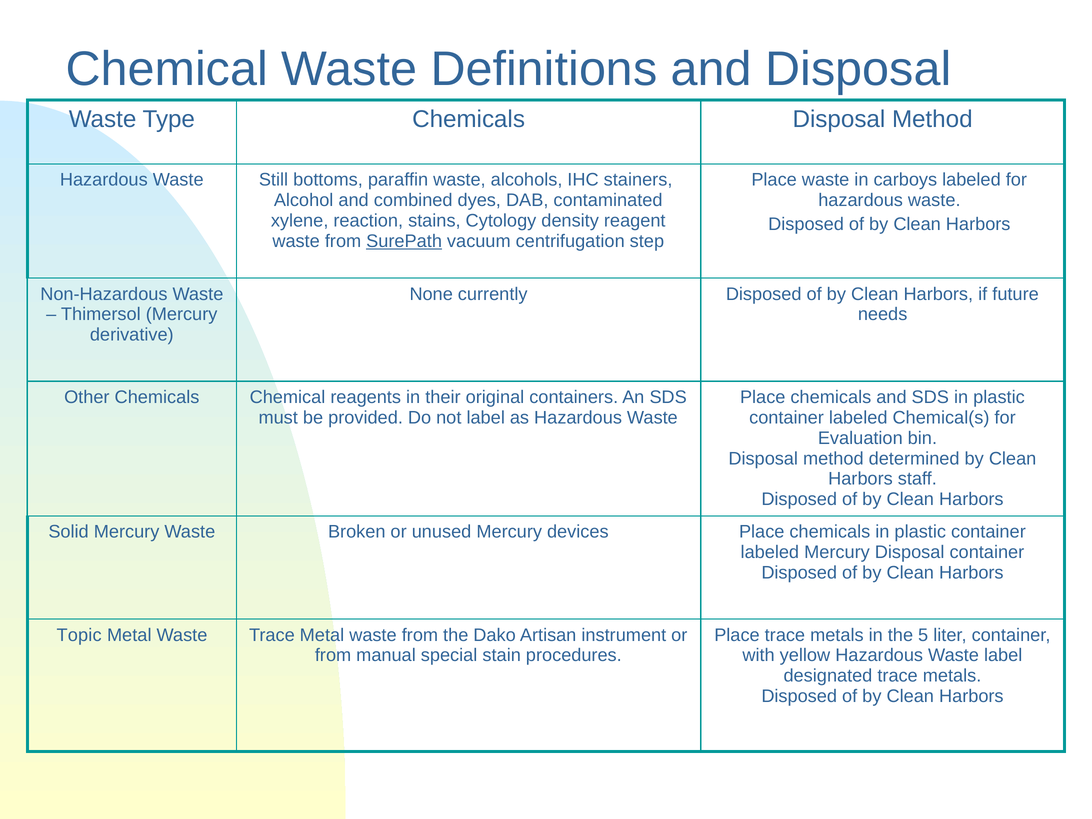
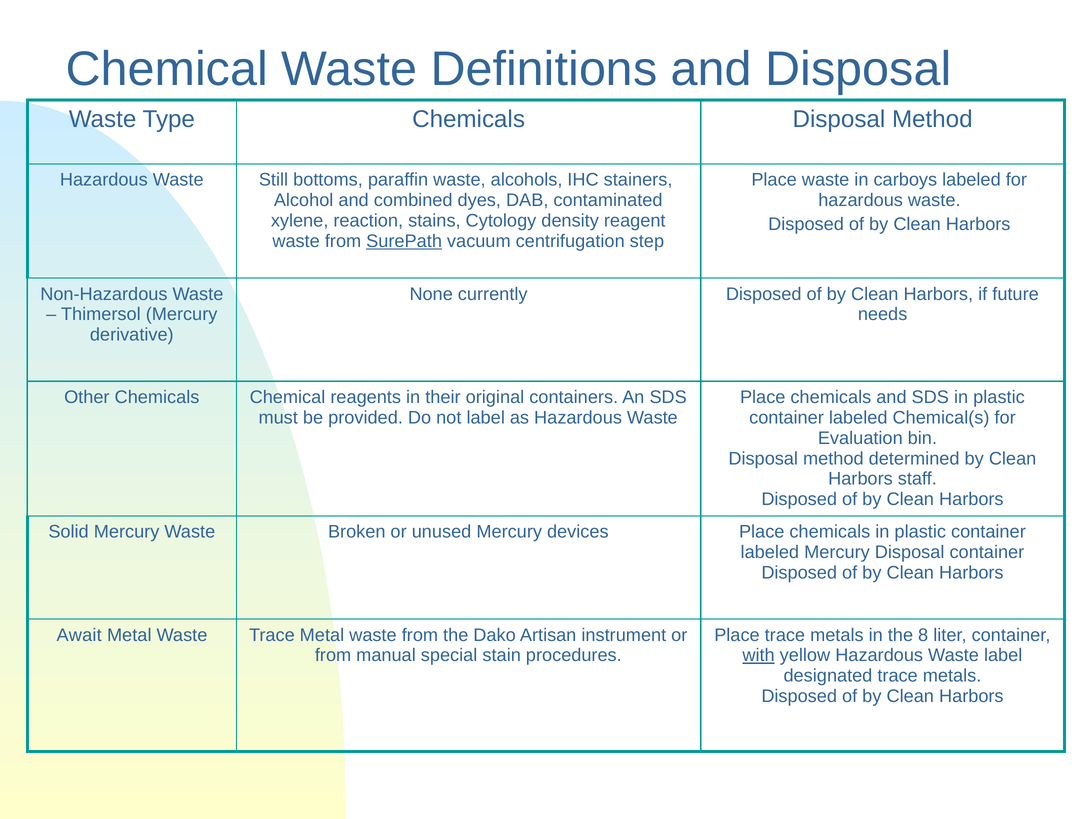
Topic: Topic -> Await
5: 5 -> 8
with underline: none -> present
